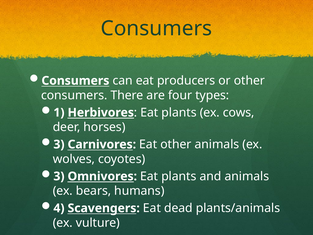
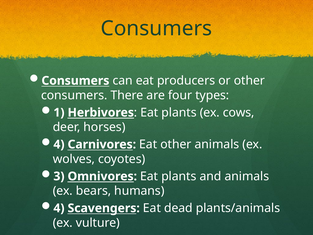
3 at (59, 144): 3 -> 4
